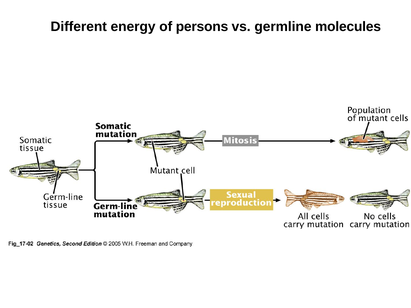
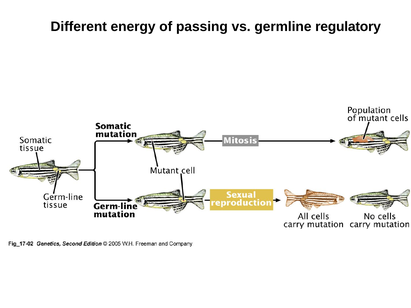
persons: persons -> passing
molecules: molecules -> regulatory
